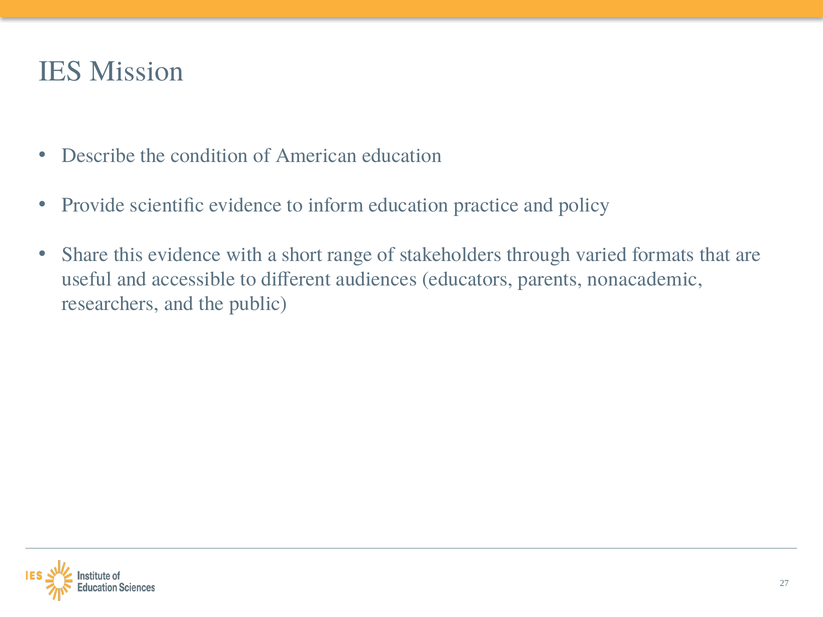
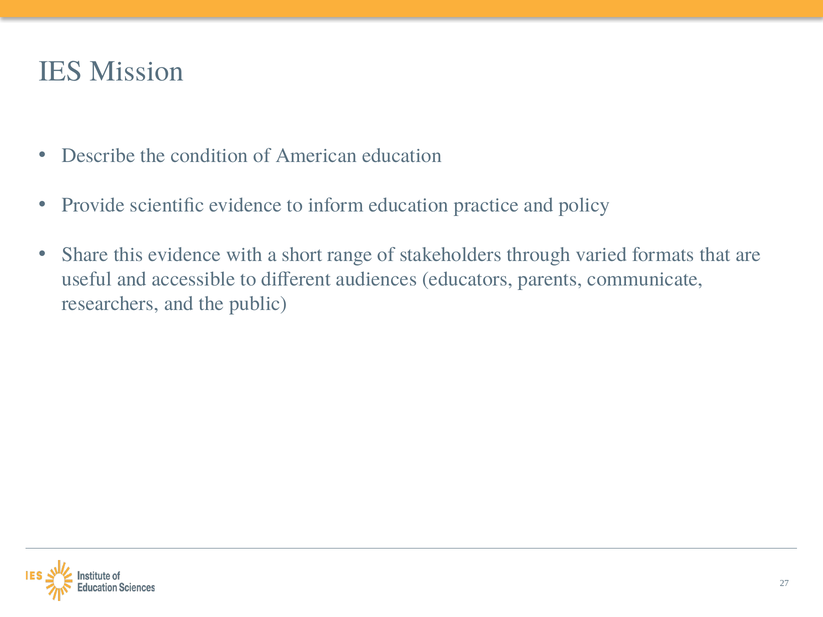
nonacademic: nonacademic -> communicate
